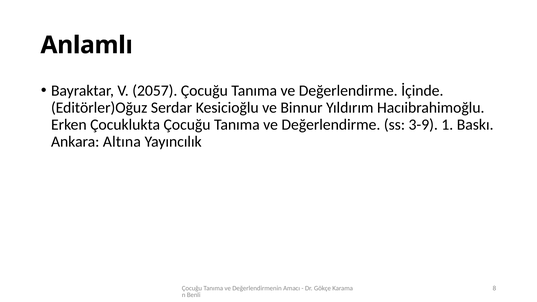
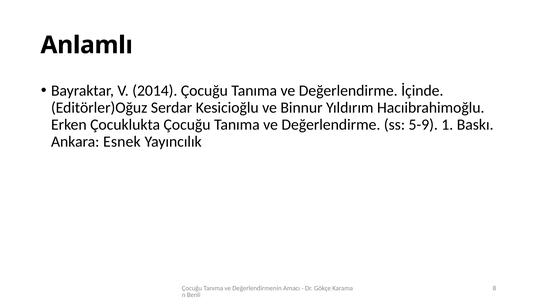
2057: 2057 -> 2014
3-9: 3-9 -> 5-9
Altına: Altına -> Esnek
